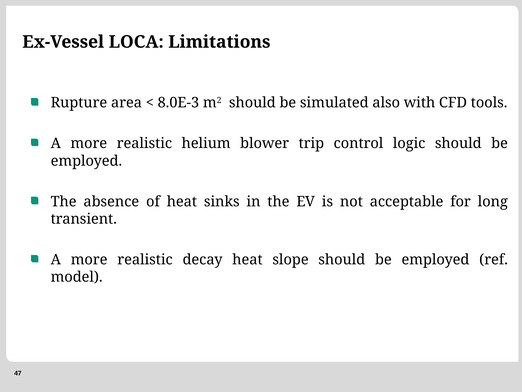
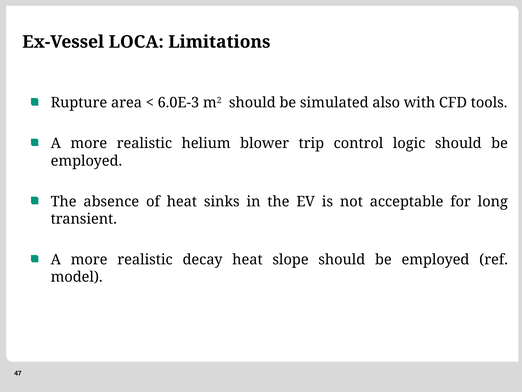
8.0E-3: 8.0E-3 -> 6.0E-3
